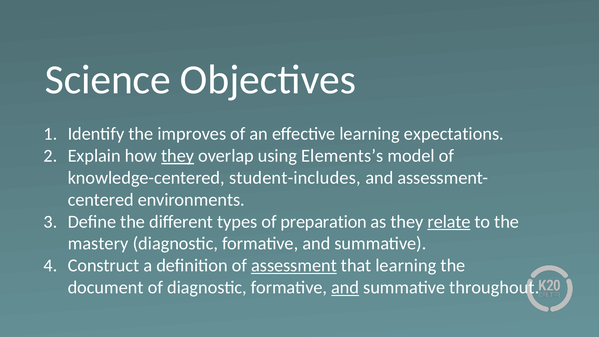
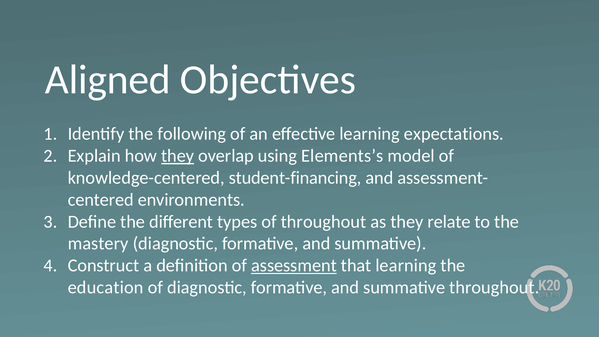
Science: Science -> Aligned
improves: improves -> following
student-includes: student-includes -> student-financing
of preparation: preparation -> throughout
relate underline: present -> none
document: document -> education
and at (345, 287) underline: present -> none
